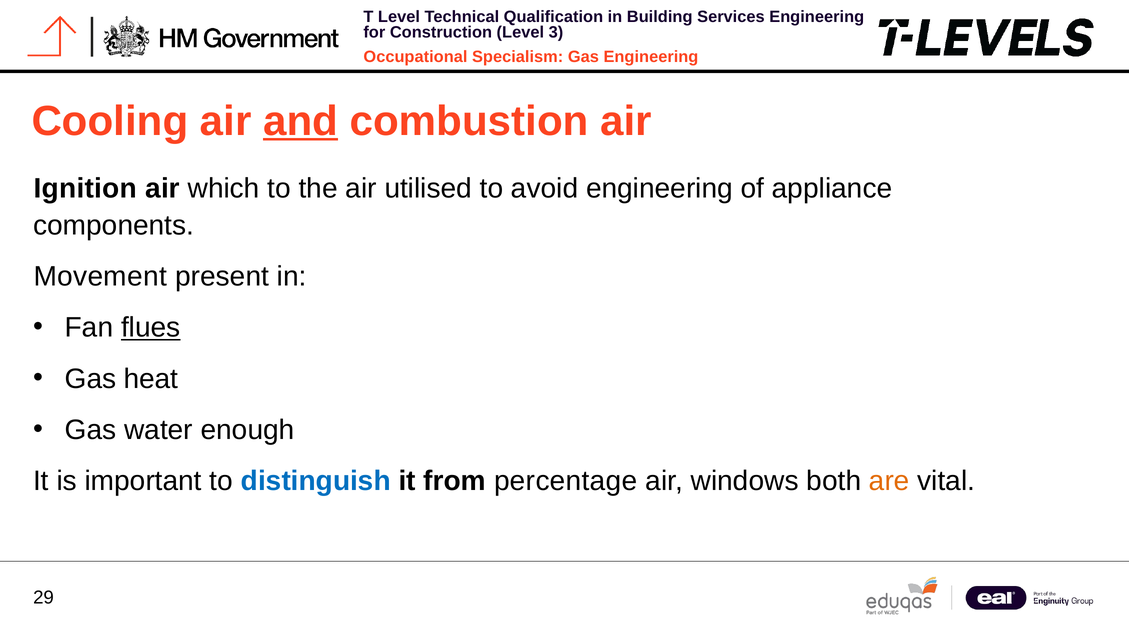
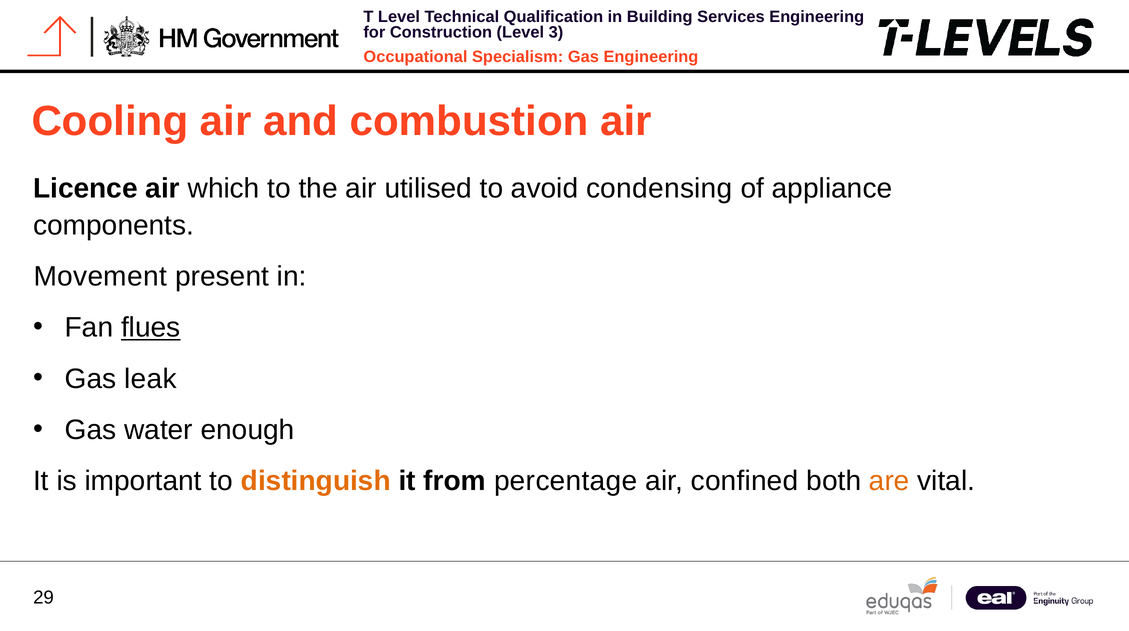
and underline: present -> none
Ignition: Ignition -> Licence
avoid engineering: engineering -> condensing
heat: heat -> leak
distinguish colour: blue -> orange
windows: windows -> confined
